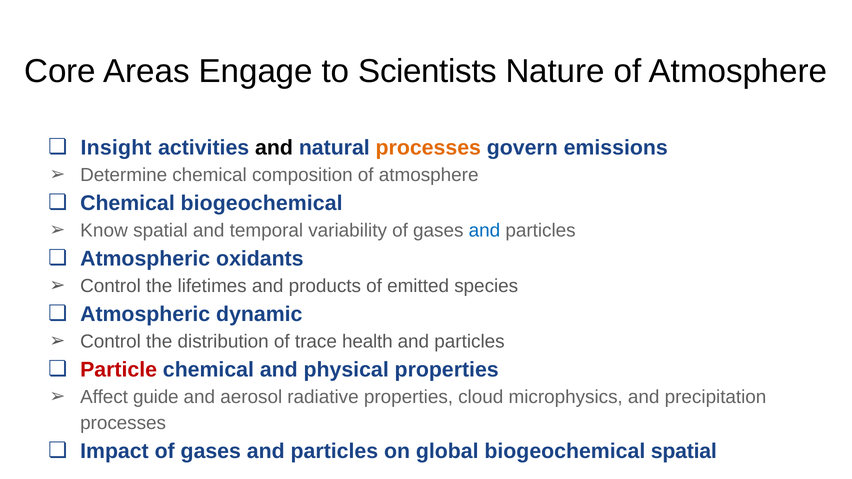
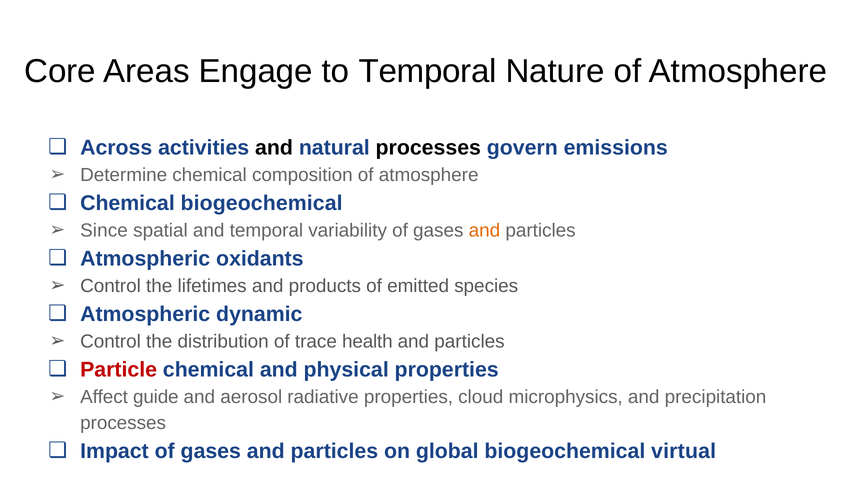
to Scientists: Scientists -> Temporal
Insight: Insight -> Across
processes at (428, 148) colour: orange -> black
Know: Know -> Since
and at (484, 231) colour: blue -> orange
biogeochemical spatial: spatial -> virtual
